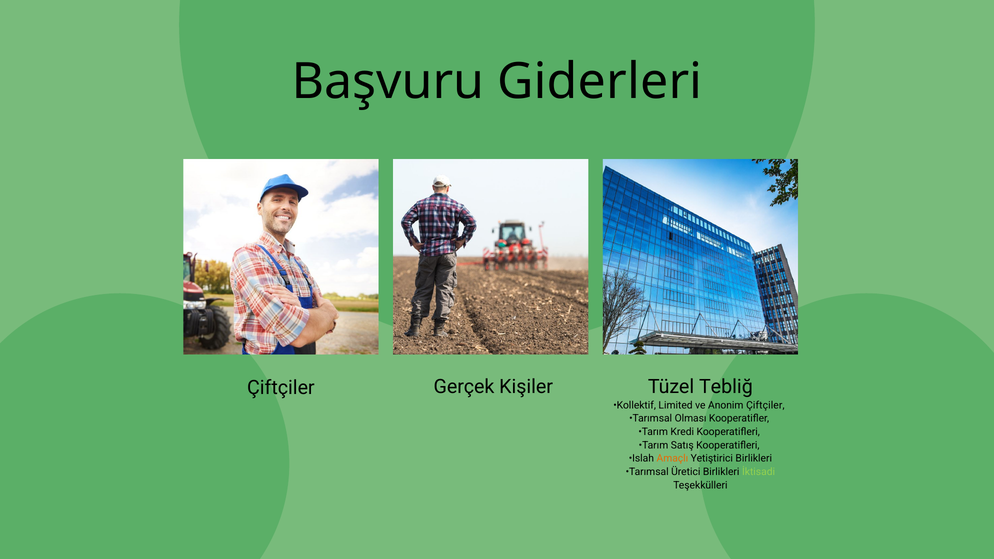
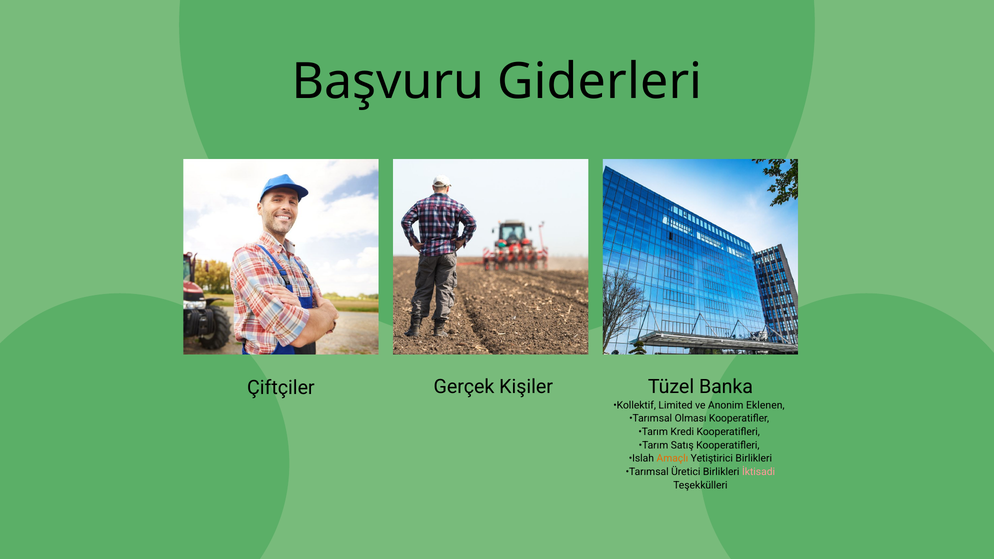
Tebliğ: Tebliğ -> Banka
Anonim Çiftçiler: Çiftçiler -> Eklenen
İktisadi colour: light green -> pink
